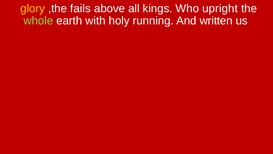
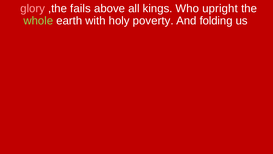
glory colour: yellow -> pink
running: running -> poverty
written: written -> folding
